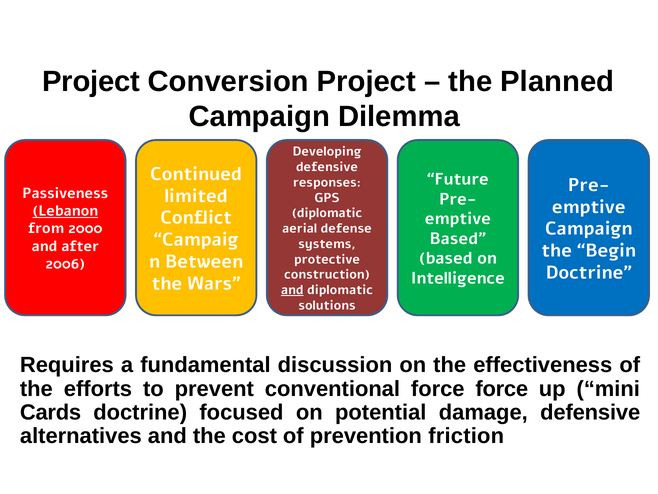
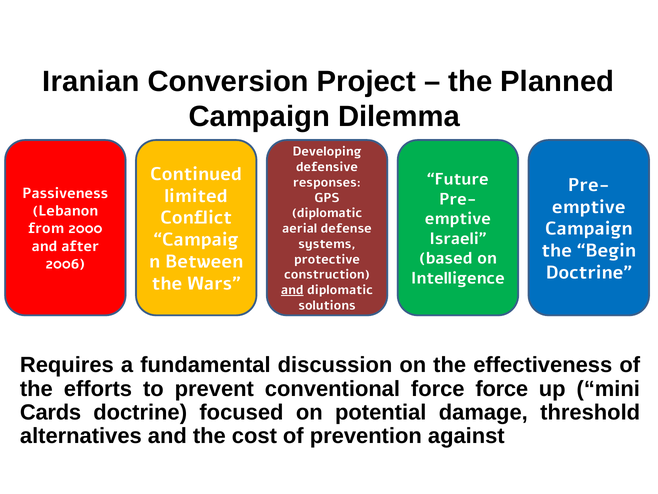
Project at (91, 81): Project -> Iranian
Lebanon underline: present -> none
Based at (458, 238): Based -> Israeli
damage defensive: defensive -> threshold
friction: friction -> against
